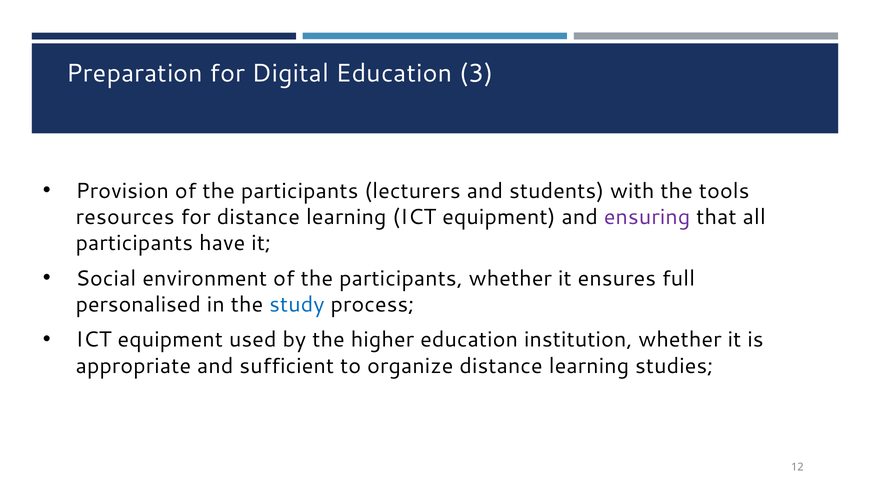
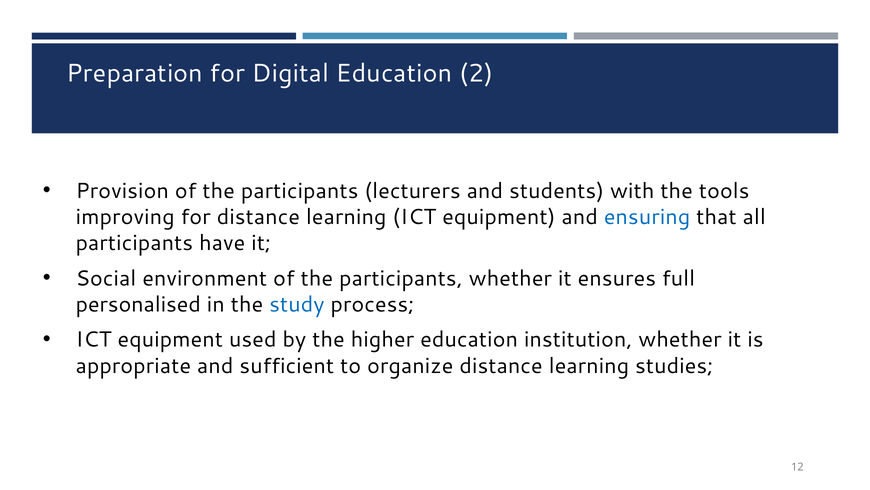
3: 3 -> 2
resources: resources -> improving
ensuring colour: purple -> blue
